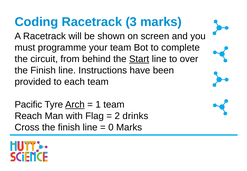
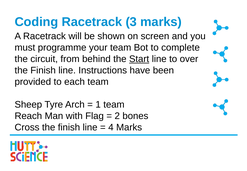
Pacific: Pacific -> Sheep
Arch underline: present -> none
drinks: drinks -> bones
0: 0 -> 4
